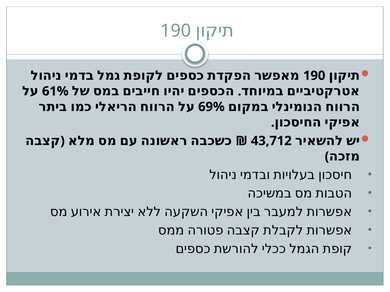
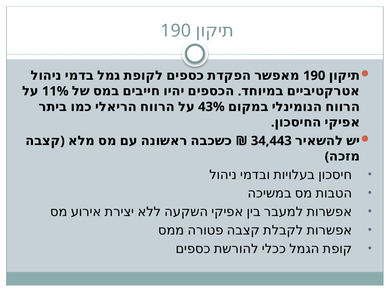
61%: 61% -> 11%
69%: 69% -> 43%
43,712: 43,712 -> 34,443
